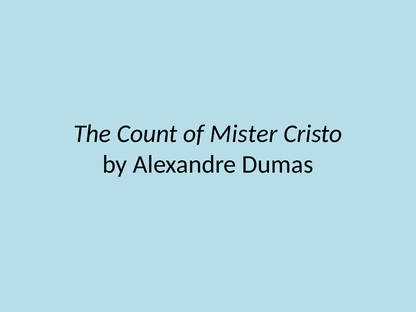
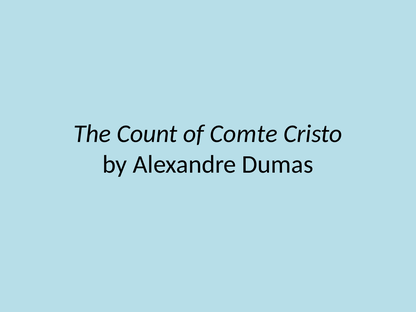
Mister: Mister -> Comte
